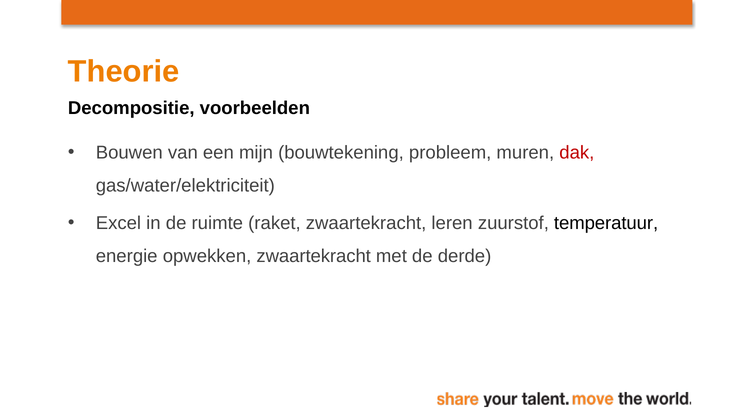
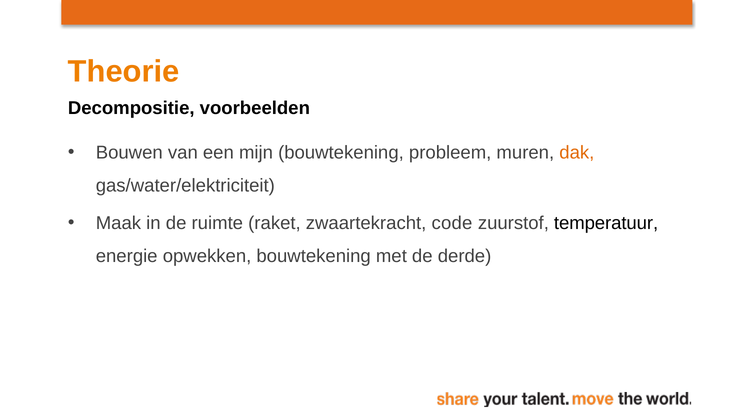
dak colour: red -> orange
Excel: Excel -> Maak
leren: leren -> code
opwekken zwaartekracht: zwaartekracht -> bouwtekening
